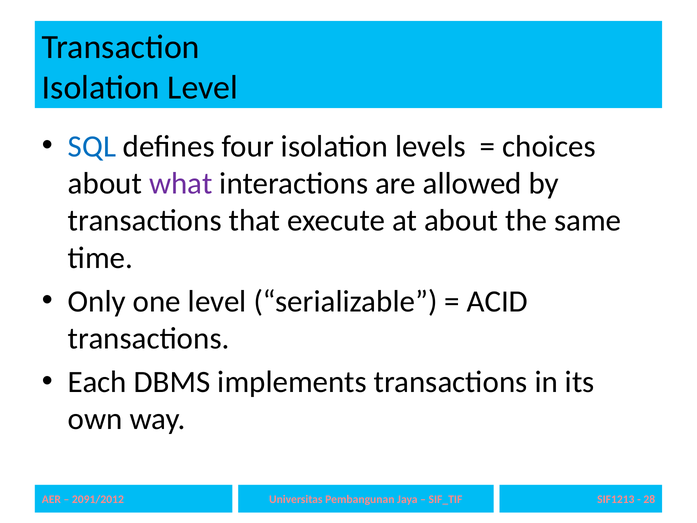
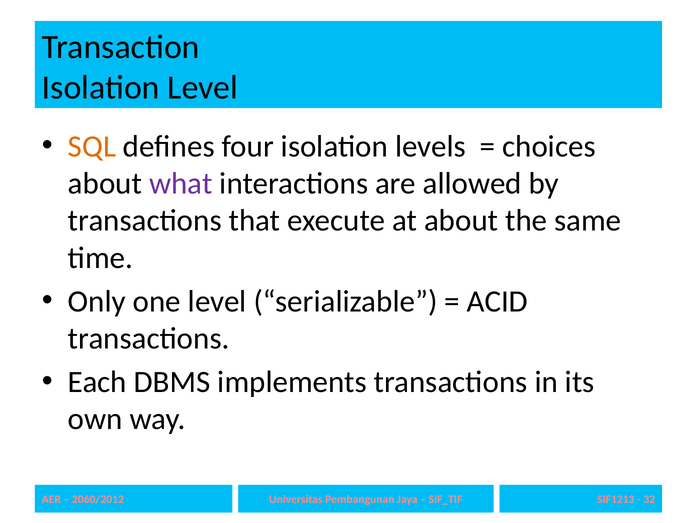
SQL colour: blue -> orange
2091/2012: 2091/2012 -> 2060/2012
28: 28 -> 32
